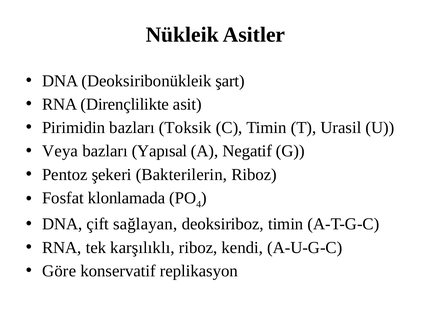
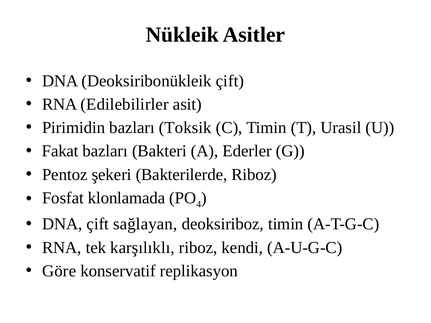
Deoksiribonükleik şart: şart -> çift
Dirençlilikte: Dirençlilikte -> Edilebilirler
Veya: Veya -> Fakat
Yapısal: Yapısal -> Bakteri
Negatif: Negatif -> Ederler
Bakterilerin: Bakterilerin -> Bakterilerde
